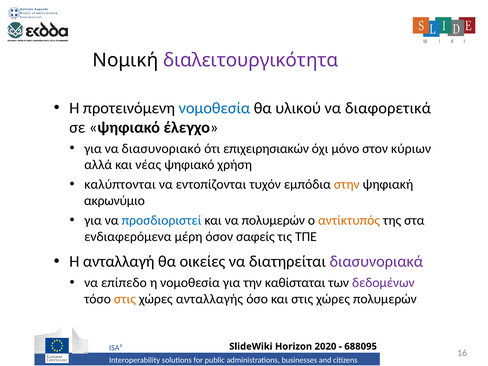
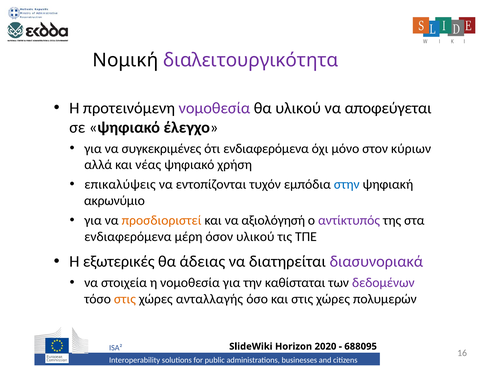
νομοθεσία at (214, 108) colour: blue -> purple
διαφορετικά: διαφορετικά -> αποφεύγεται
διασυνοριακό: διασυνοριακό -> συγκεκριμένες
ότι επιχειρησιακών: επιχειρησιακών -> ενδιαφερόμενα
καλύπτονται: καλύπτονται -> επικαλύψεις
στην colour: orange -> blue
προσδιοριστεί colour: blue -> orange
να πολυμερών: πολυμερών -> αξιολόγησή
αντίκτυπός colour: orange -> purple
όσον σαφείς: σαφείς -> υλικού
ανταλλαγή: ανταλλαγή -> εξωτερικές
οικείες: οικείες -> άδειας
επίπεδο: επίπεδο -> στοιχεία
